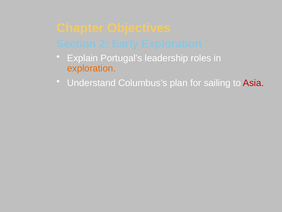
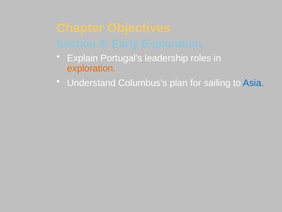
Asia colour: red -> blue
